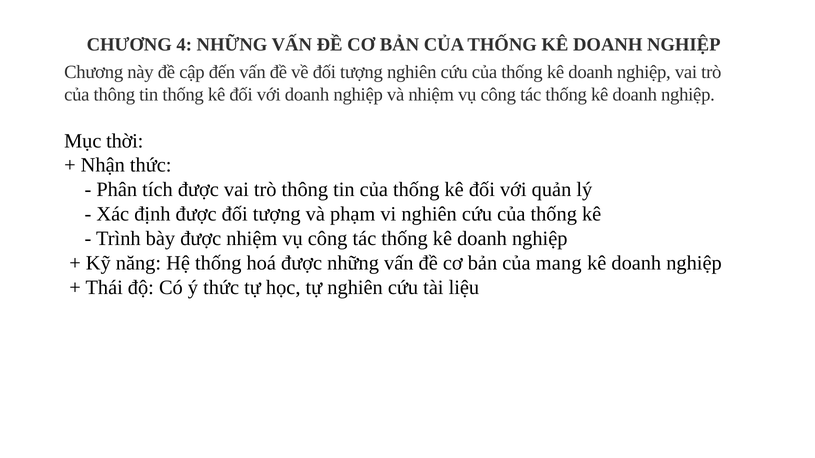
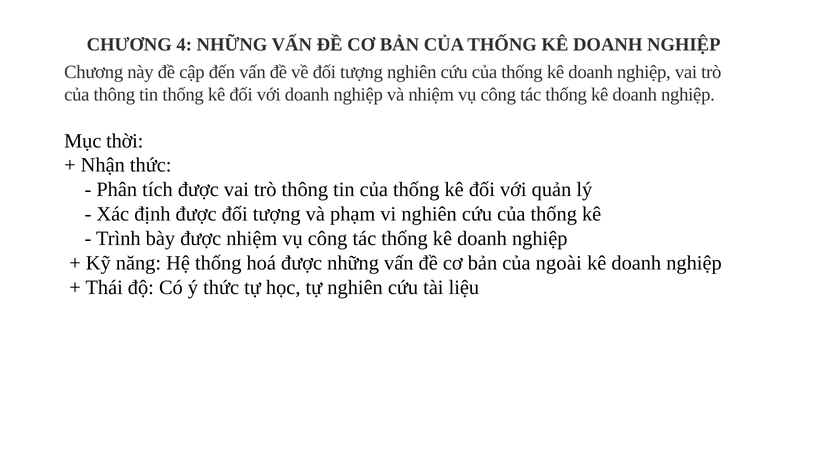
mang: mang -> ngoài
